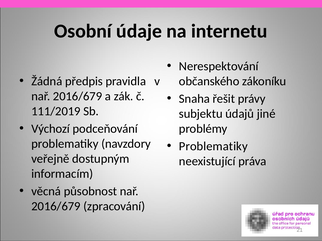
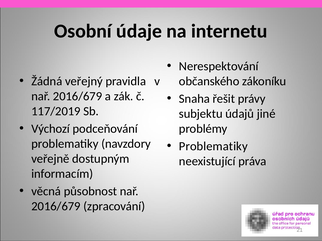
předpis: předpis -> veřejný
111/2019: 111/2019 -> 117/2019
